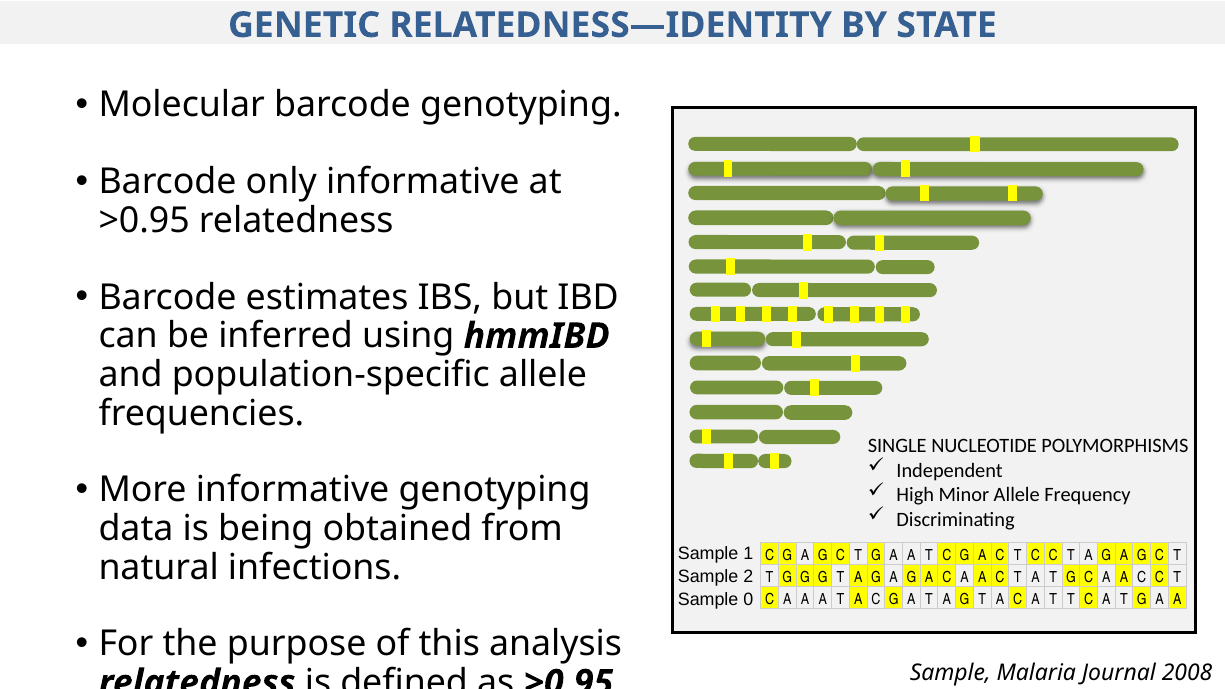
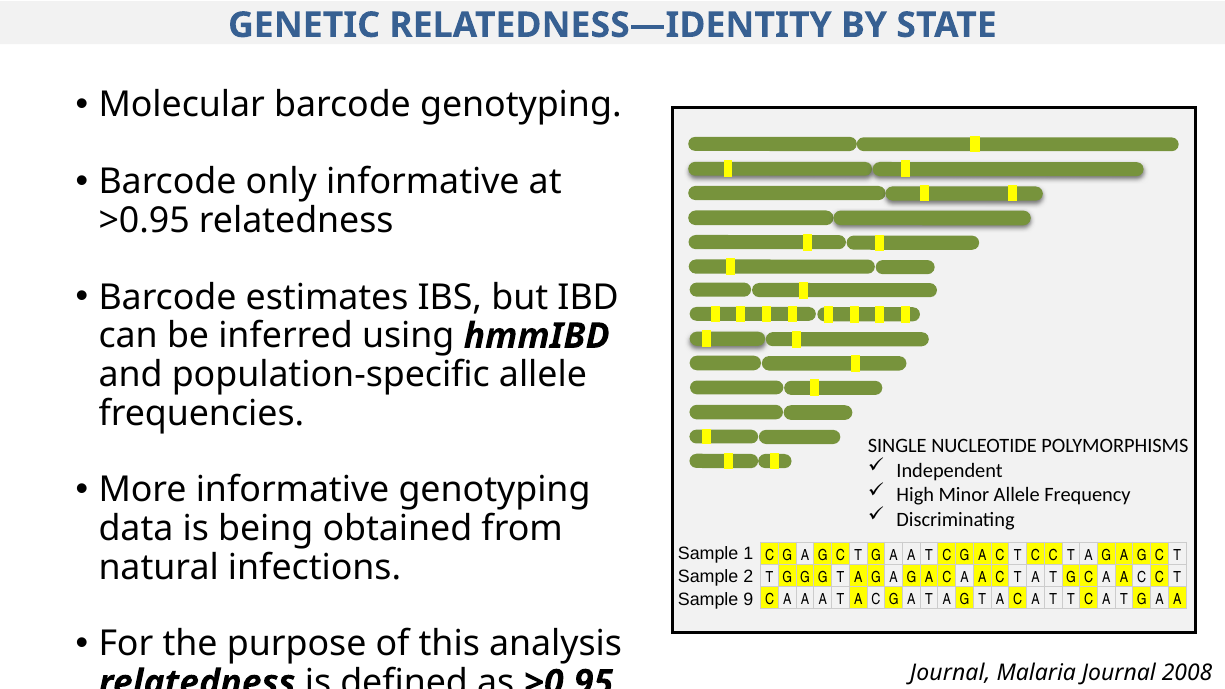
0: 0 -> 9
Sample at (950, 673): Sample -> Journal
